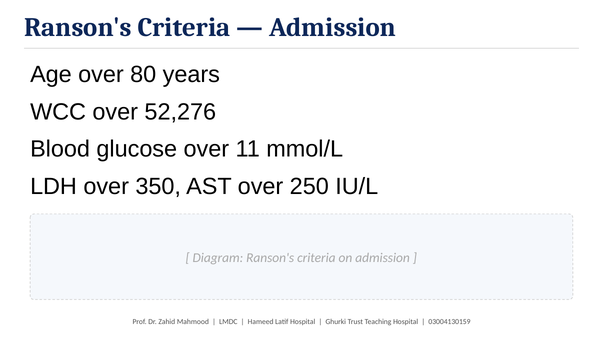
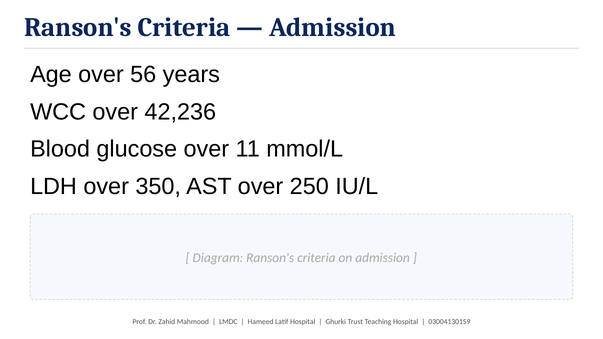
80: 80 -> 56
52,276: 52,276 -> 42,236
